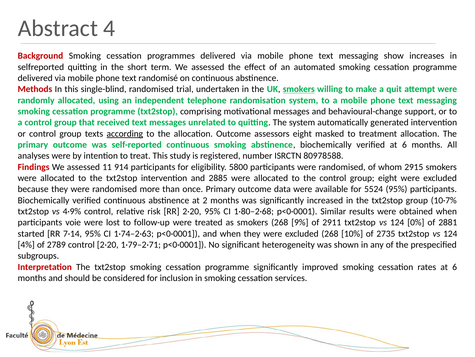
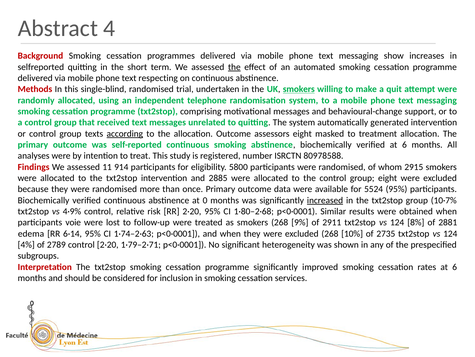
the at (234, 67) underline: none -> present
randomisé: randomisé -> respecting
2: 2 -> 0
increased underline: none -> present
0%: 0% -> 8%
started: started -> edema
7·14: 7·14 -> 6·14
